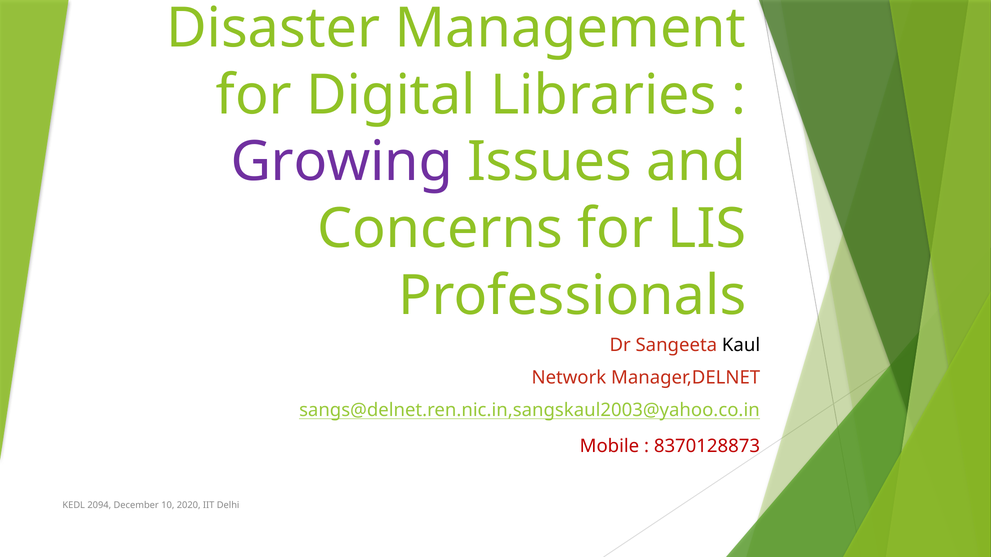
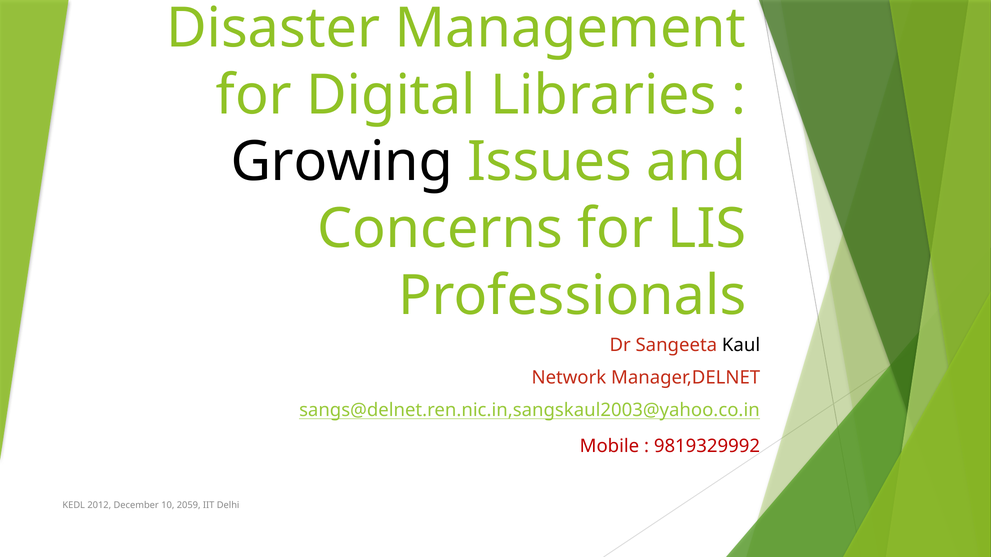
Growing colour: purple -> black
8370128873: 8370128873 -> 9819329992
2094: 2094 -> 2012
2020: 2020 -> 2059
